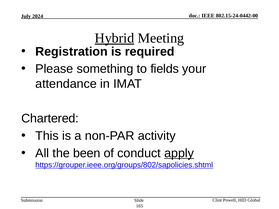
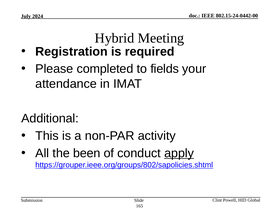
Hybrid underline: present -> none
something: something -> completed
Chartered: Chartered -> Additional
